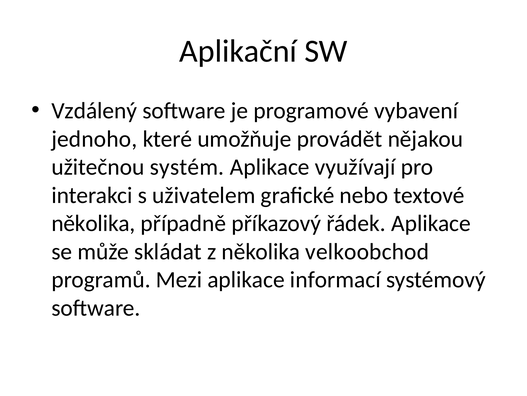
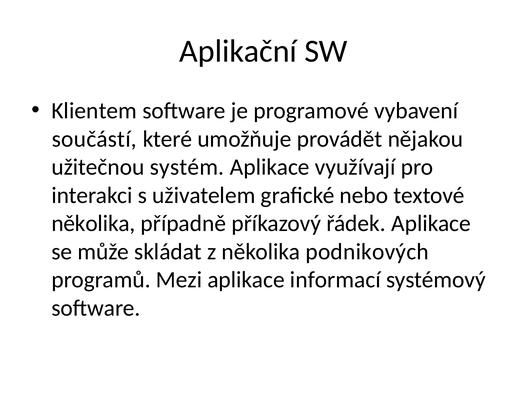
Vzdálený: Vzdálený -> Klientem
jednoho: jednoho -> součástí
velkoobchod: velkoobchod -> podnikových
